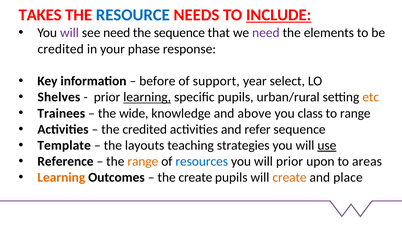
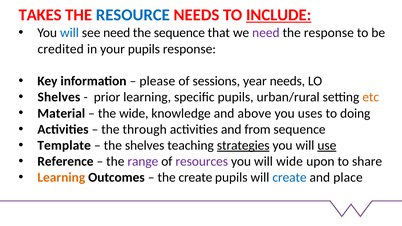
will at (69, 33) colour: purple -> blue
the elements: elements -> response
your phase: phase -> pupils
before: before -> please
support: support -> sessions
year select: select -> needs
learning at (147, 97) underline: present -> none
Trainees: Trainees -> Material
class: class -> uses
to range: range -> doing
the credited: credited -> through
refer: refer -> from
the layouts: layouts -> shelves
strategies underline: none -> present
range at (143, 162) colour: orange -> purple
resources colour: blue -> purple
will prior: prior -> wide
areas: areas -> share
create at (290, 178) colour: orange -> blue
